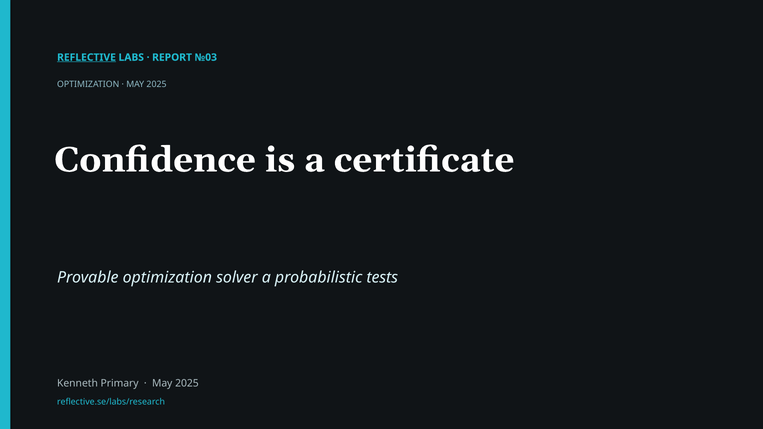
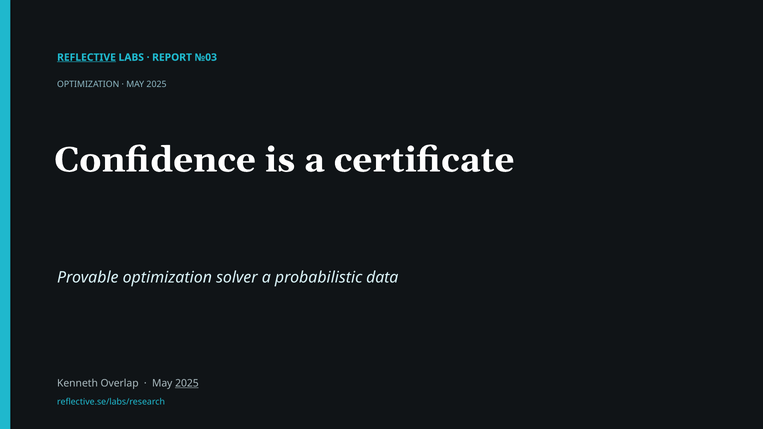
tests: tests -> data
Primary: Primary -> Overlap
2025 at (187, 384) underline: none -> present
